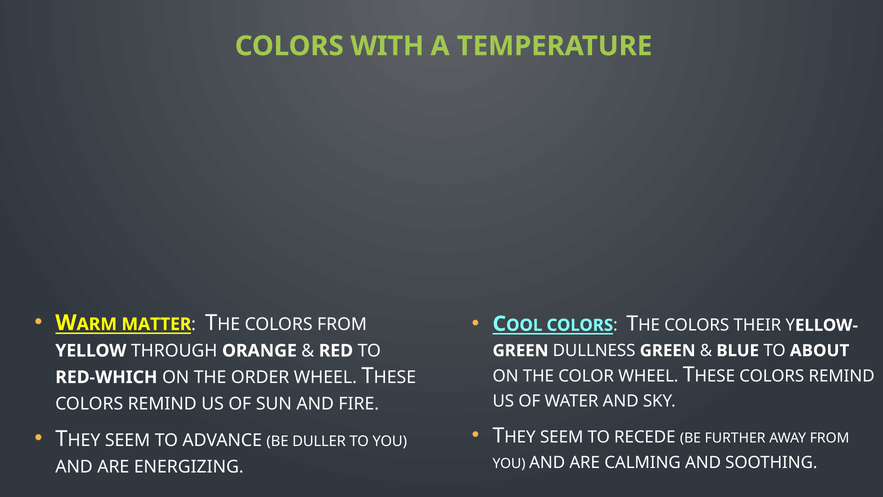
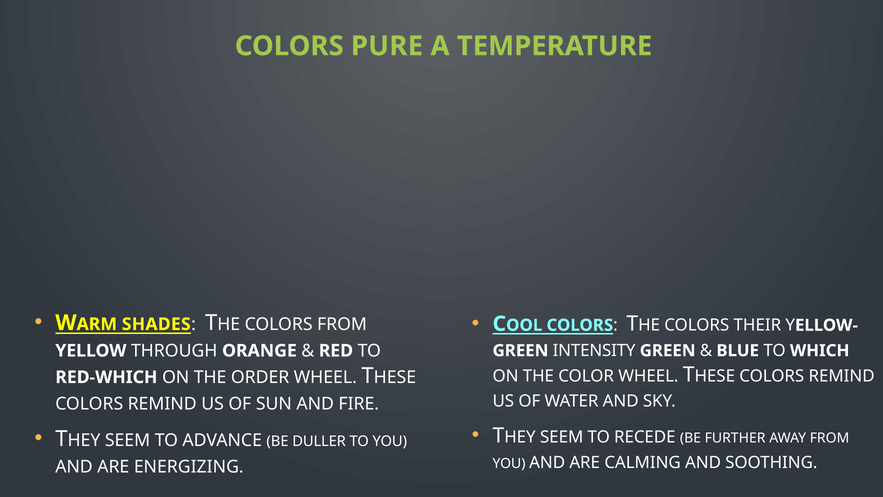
WITH: WITH -> PURE
MATTER: MATTER -> SHADES
DULLNESS: DULLNESS -> INTENSITY
ABOUT: ABOUT -> WHICH
